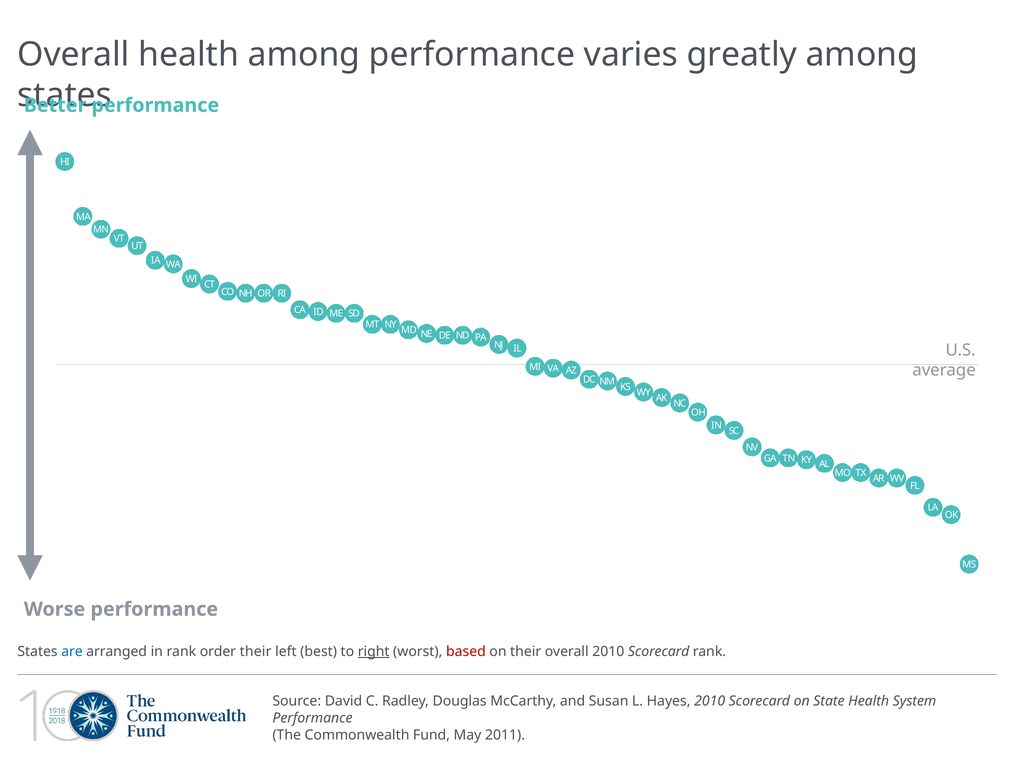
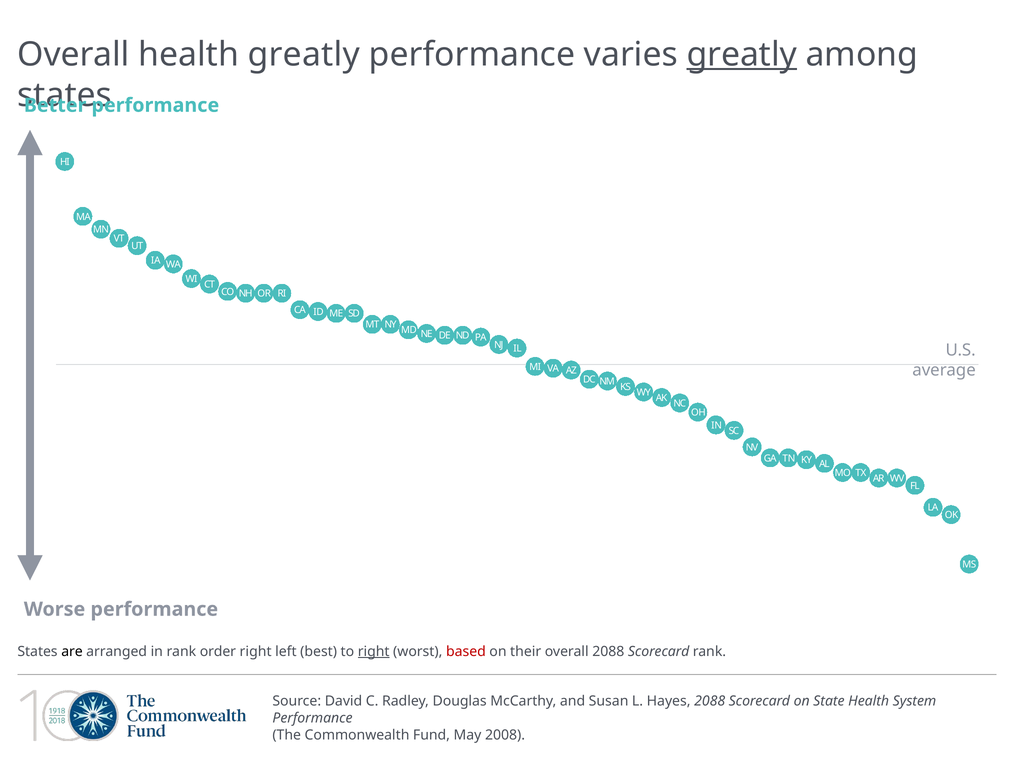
health among: among -> greatly
greatly at (742, 55) underline: none -> present
are colour: blue -> black
order their: their -> right
overall 2010: 2010 -> 2088
2010 at (710, 702): 2010 -> 2088
2011: 2011 -> 2008
